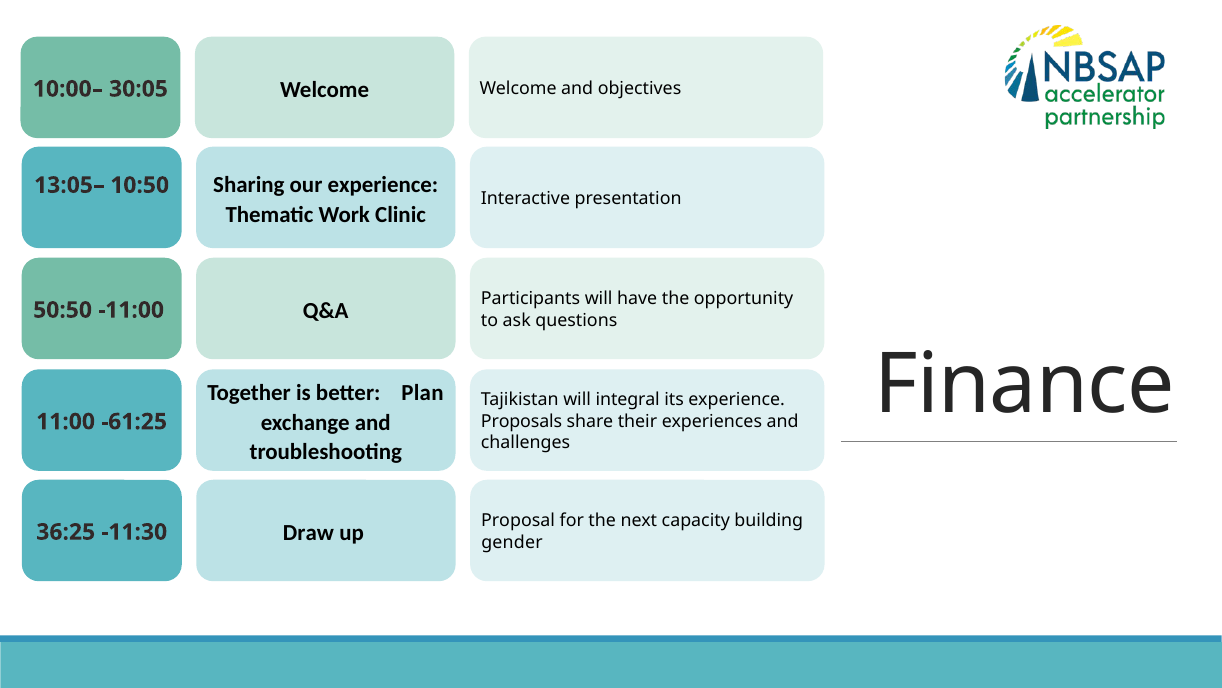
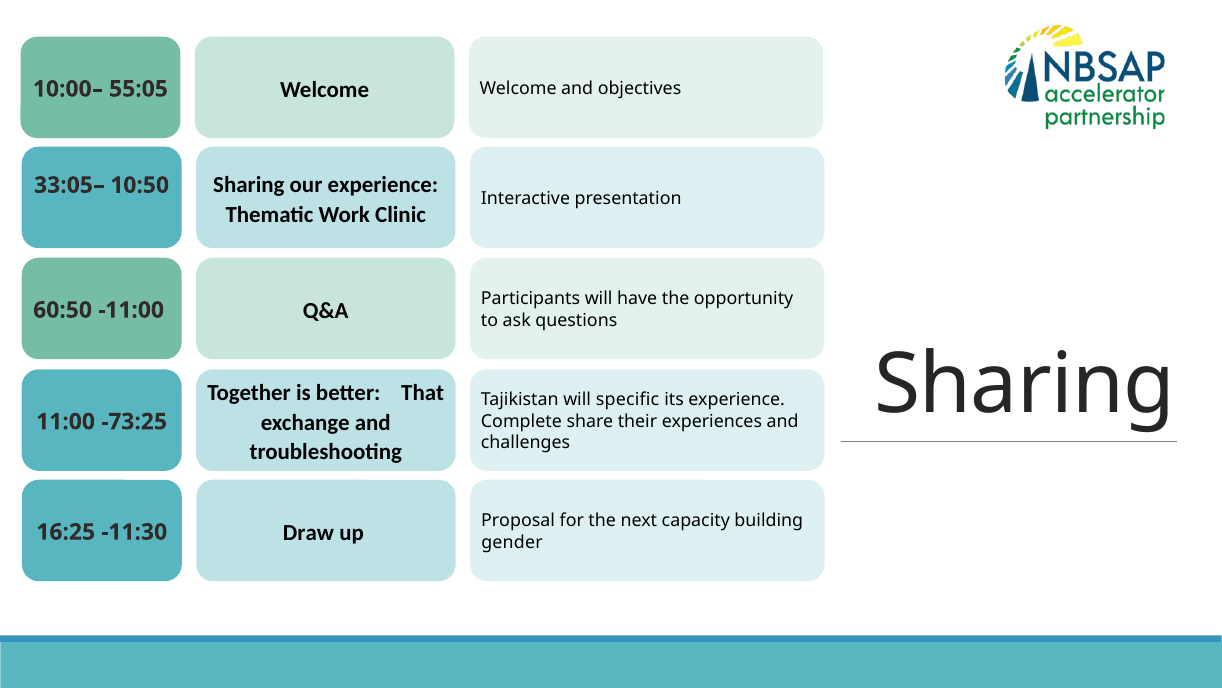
30:05: 30:05 -> 55:05
13:05–: 13:05– -> 33:05–
50:50: 50:50 -> 60:50
Finance at (1025, 384): Finance -> Sharing
Plan: Plan -> That
integral: integral -> specific
Proposals: Proposals -> Complete
-61:25: -61:25 -> -73:25
36:25: 36:25 -> 16:25
